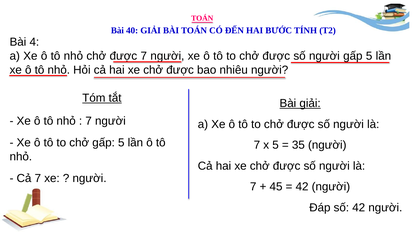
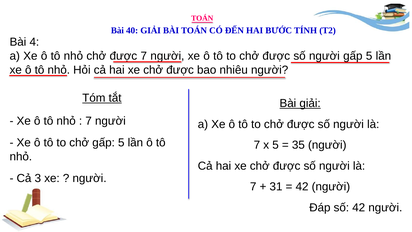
Cả 7: 7 -> 3
45: 45 -> 31
